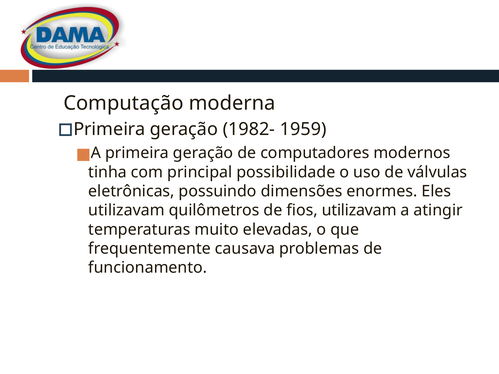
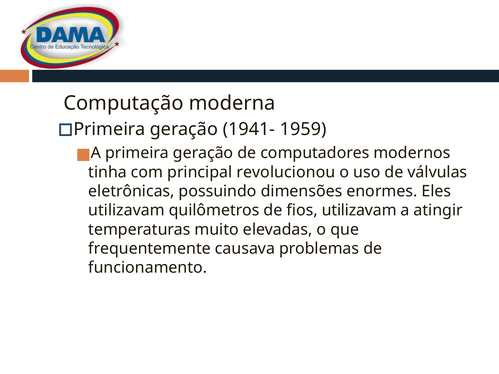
1982-: 1982- -> 1941-
possibilidade: possibilidade -> revolucionou
